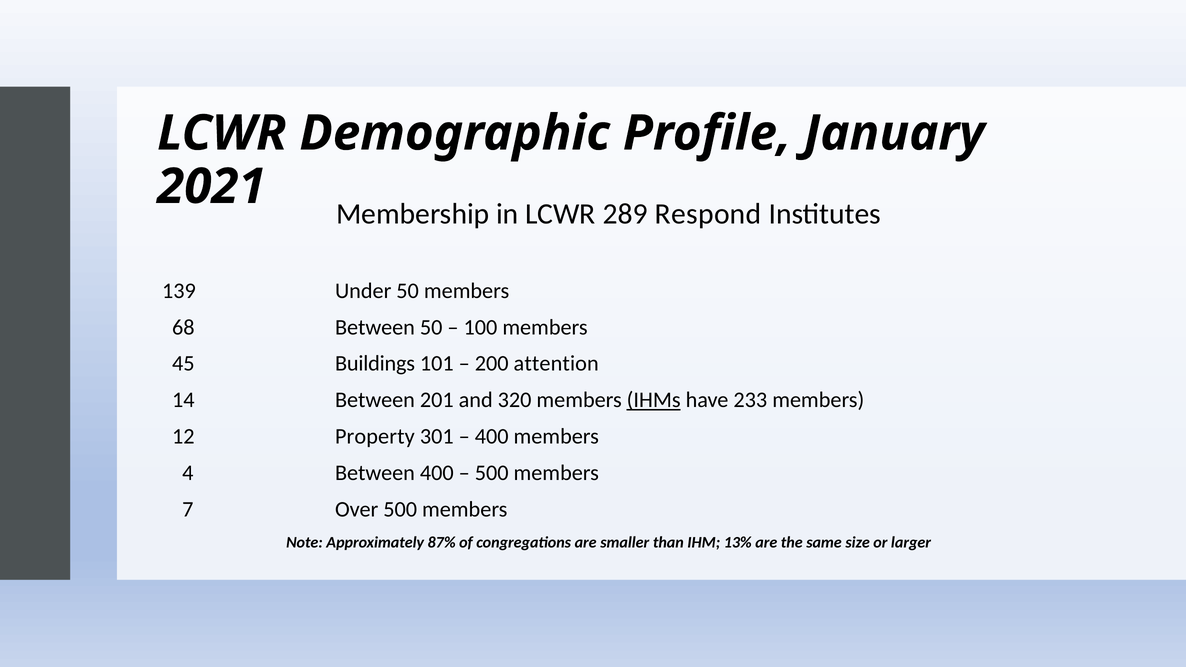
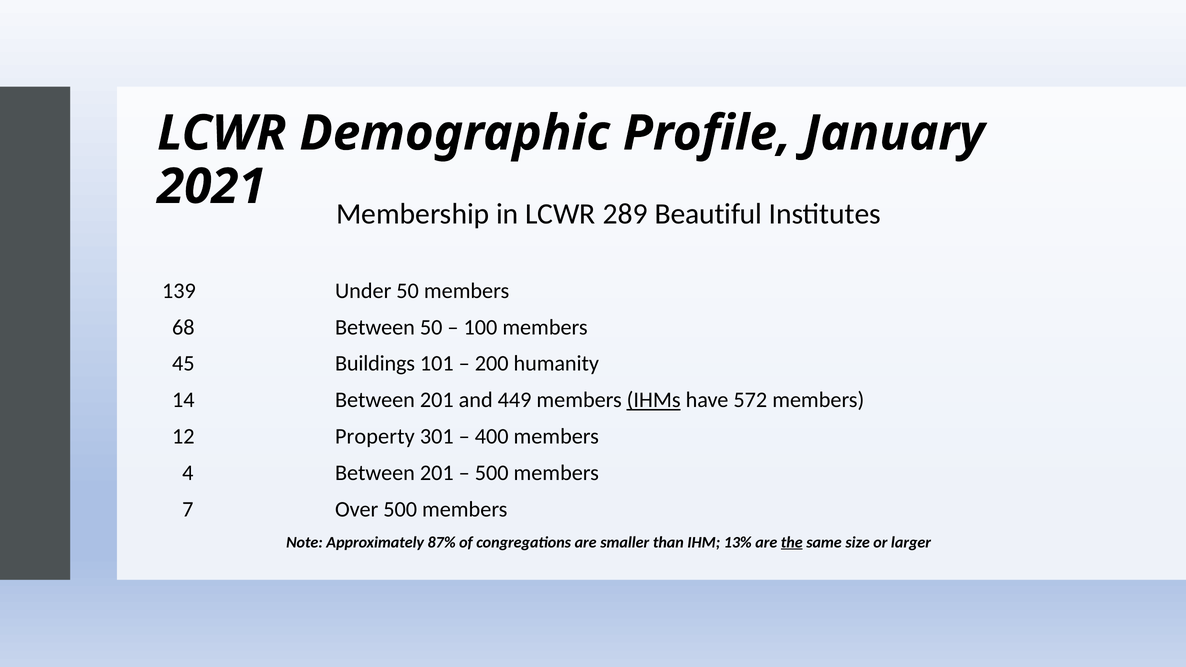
Respond: Respond -> Beautiful
attention: attention -> humanity
320: 320 -> 449
233: 233 -> 572
4 Between 400: 400 -> 201
the underline: none -> present
